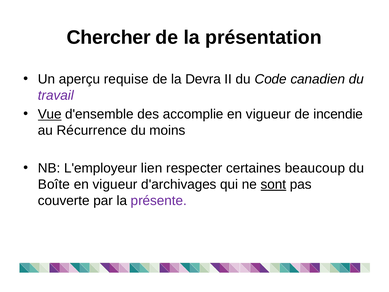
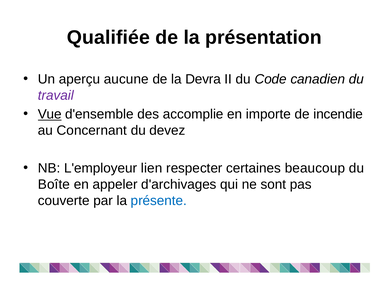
Chercher: Chercher -> Qualifiée
requise: requise -> aucune
vigueur at (268, 114): vigueur -> importe
Récurrence: Récurrence -> Concernant
moins: moins -> devez
vigueur at (115, 184): vigueur -> appeler
sont underline: present -> none
présente colour: purple -> blue
